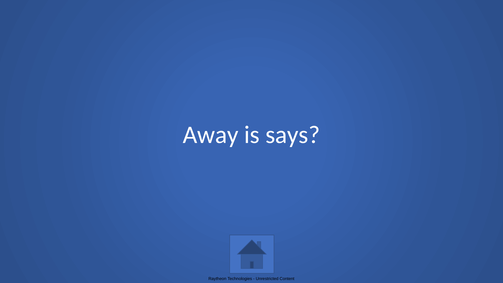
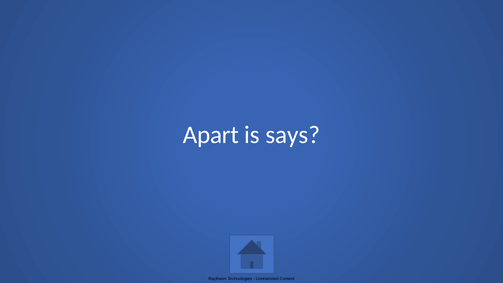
Away: Away -> Apart
